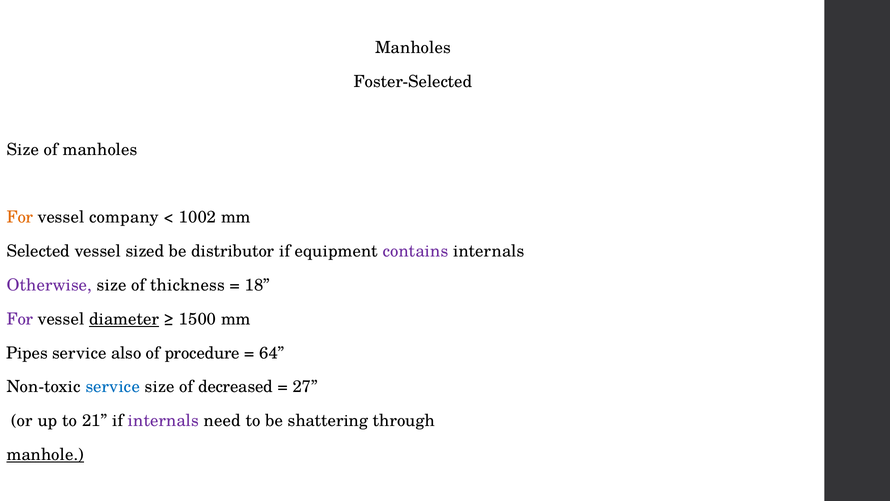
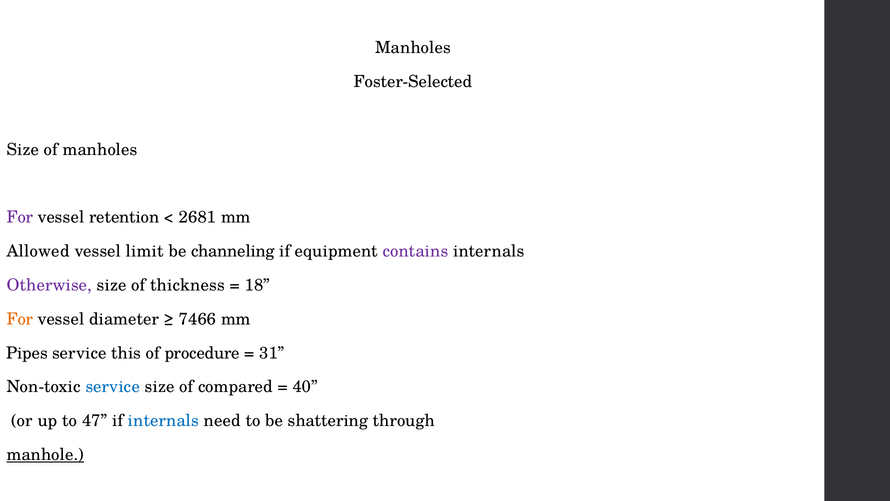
For at (20, 217) colour: orange -> purple
company: company -> retention
1002: 1002 -> 2681
Selected: Selected -> Allowed
sized: sized -> limit
distributor: distributor -> channeling
For at (20, 319) colour: purple -> orange
diameter underline: present -> none
1500: 1500 -> 7466
also: also -> this
64: 64 -> 31
decreased: decreased -> compared
27: 27 -> 40
21: 21 -> 47
internals at (163, 420) colour: purple -> blue
